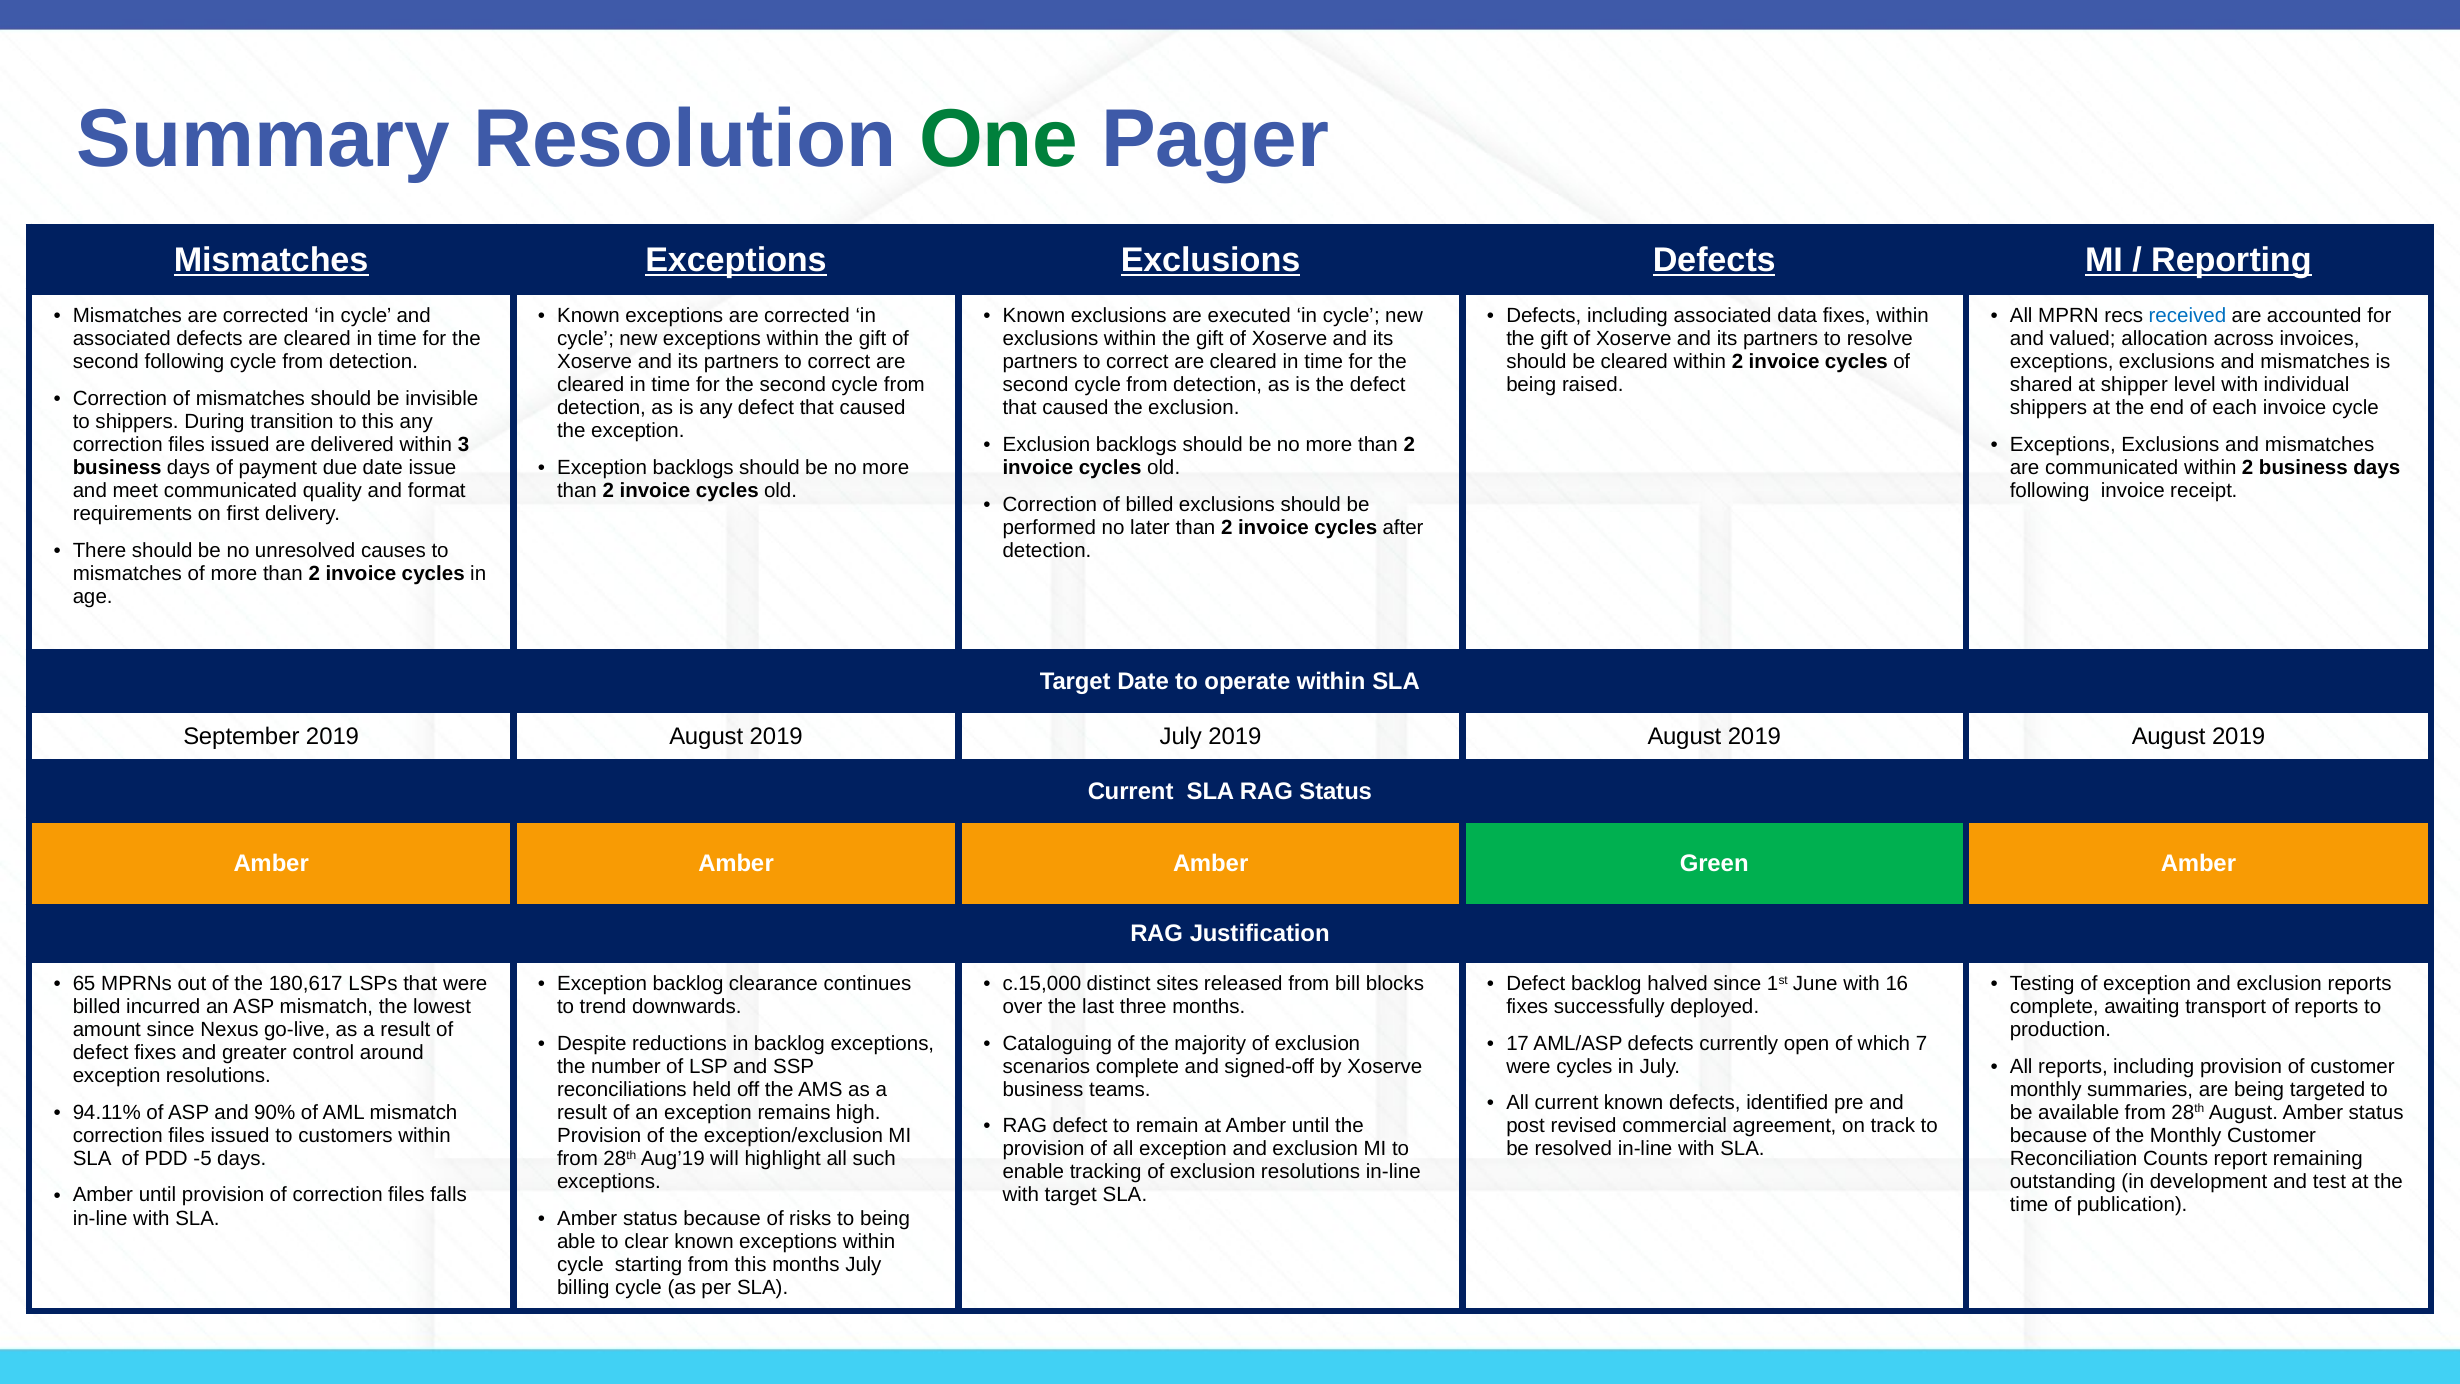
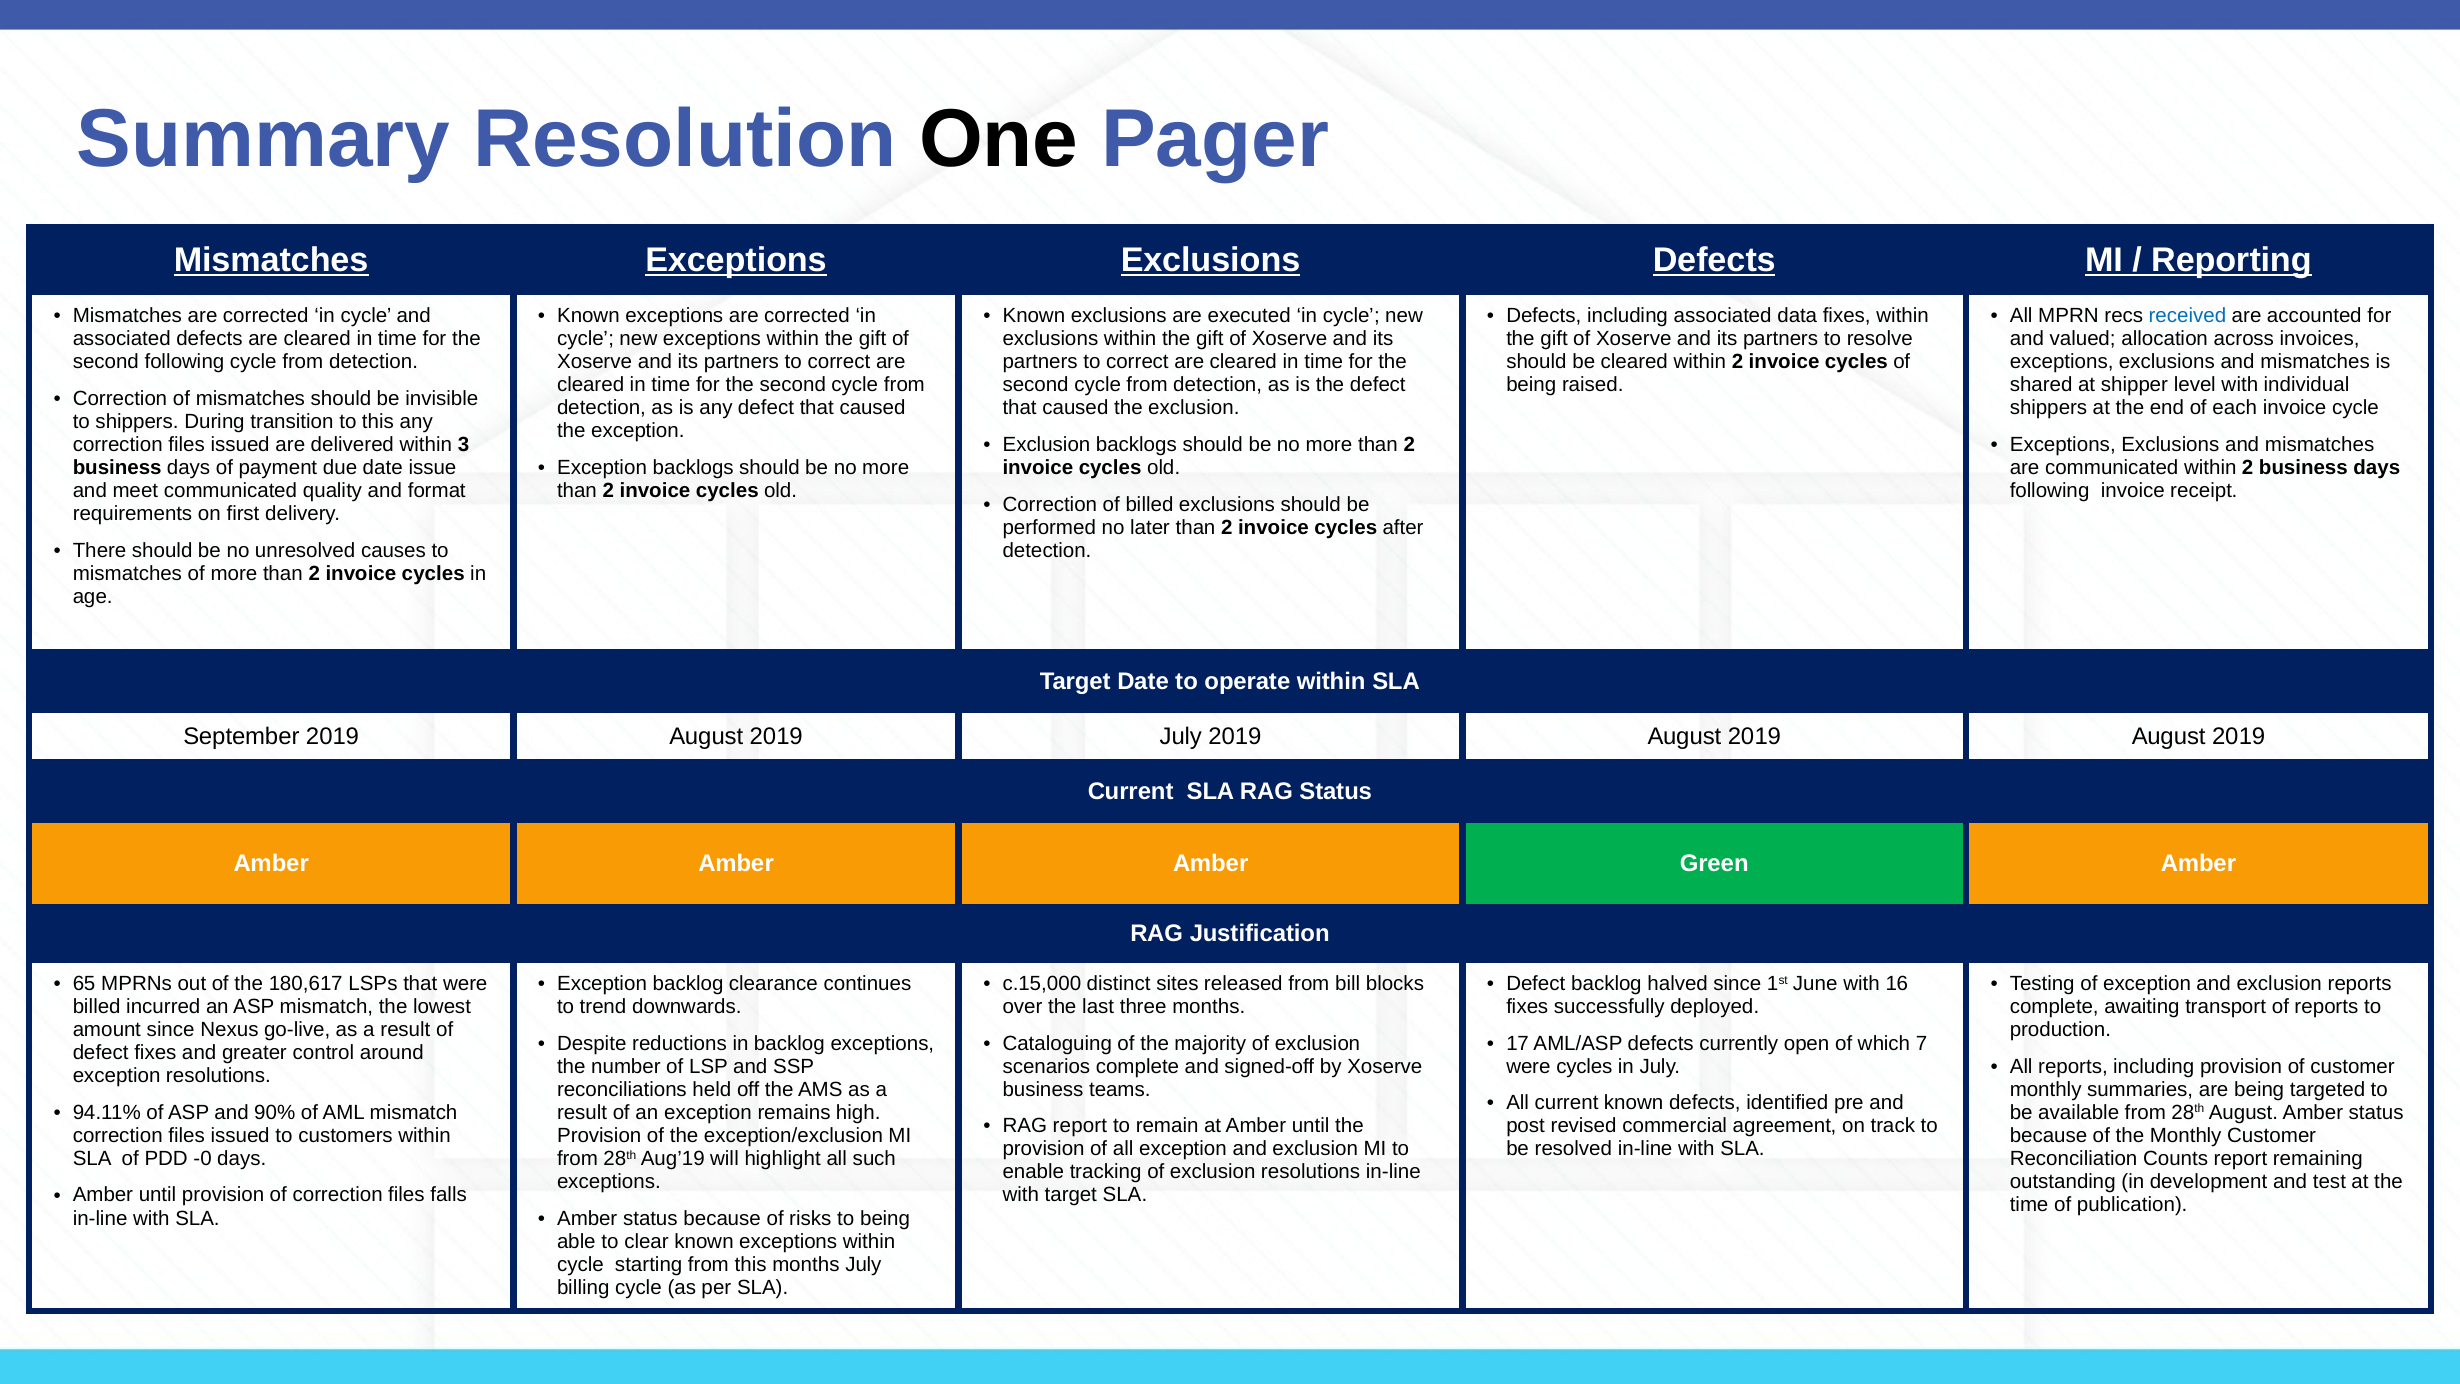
One colour: green -> black
RAG defect: defect -> report
-5: -5 -> -0
